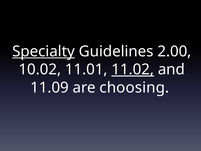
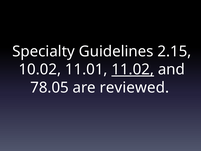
Specialty underline: present -> none
2.00: 2.00 -> 2.15
11.09: 11.09 -> 78.05
choosing: choosing -> reviewed
